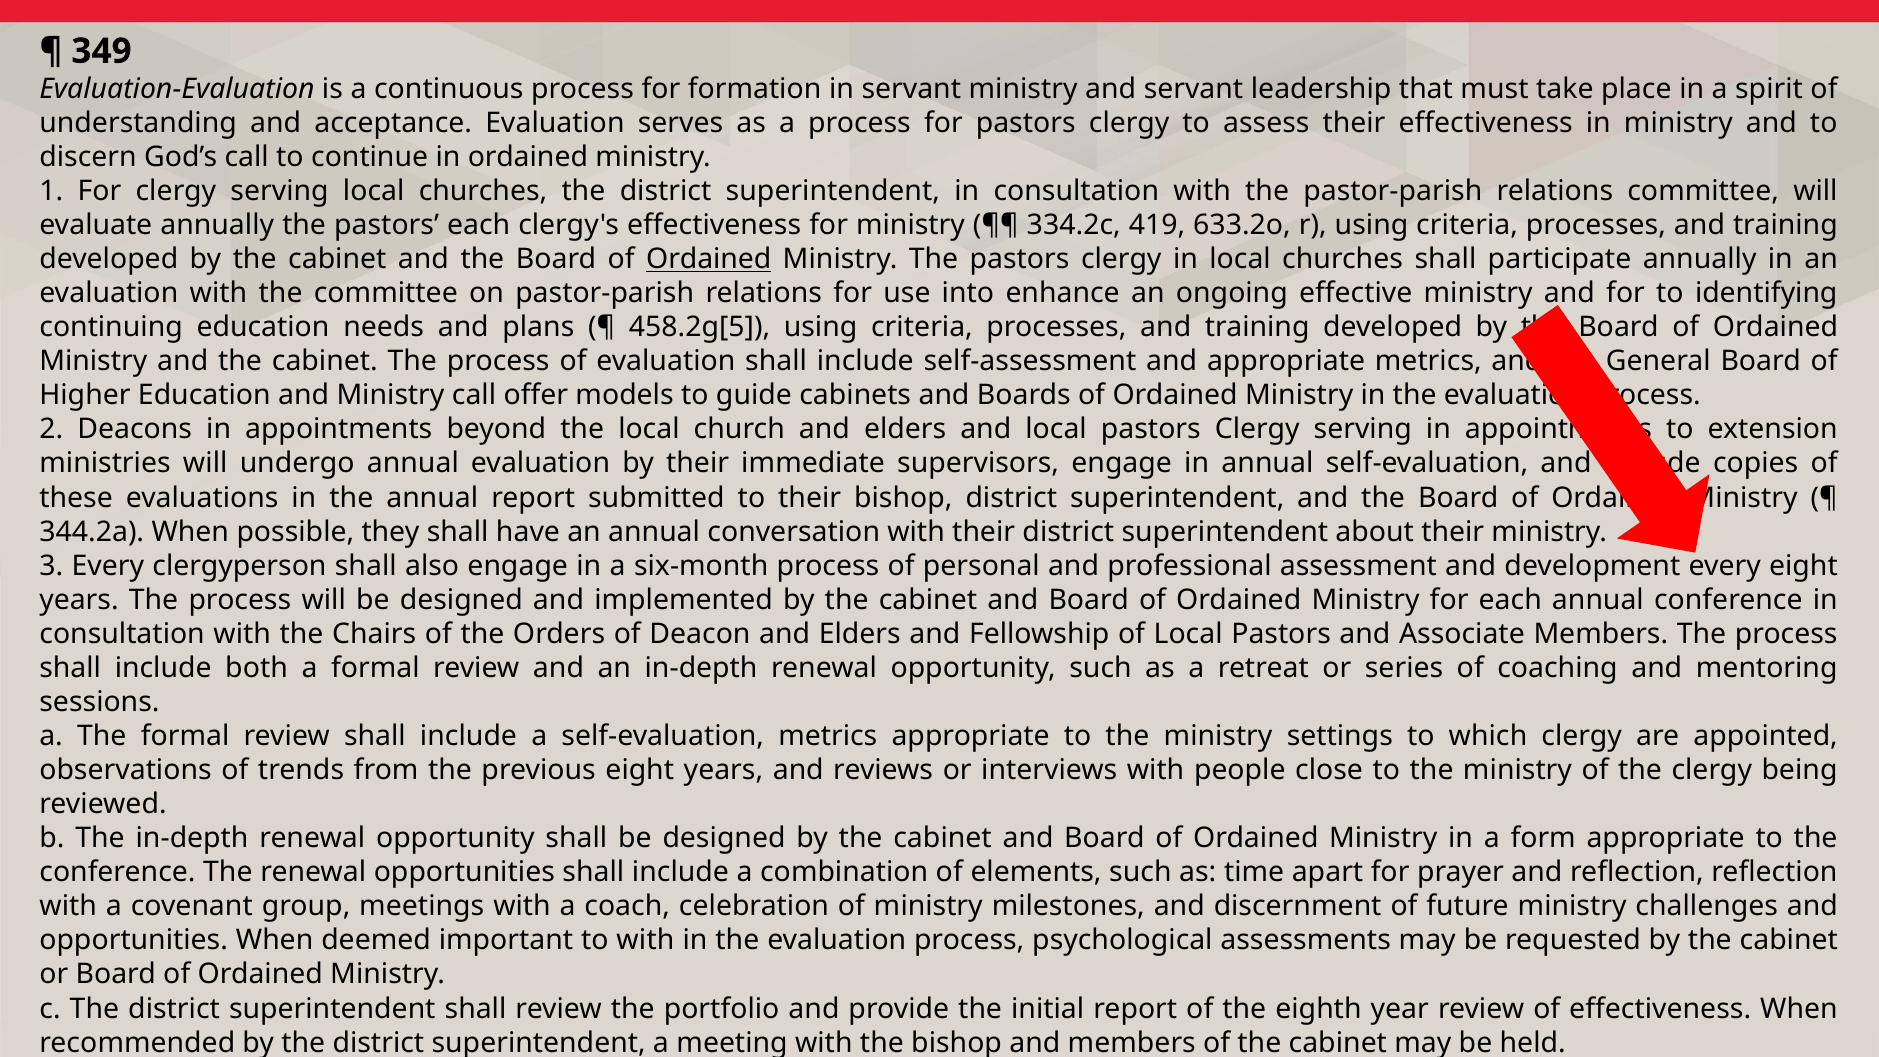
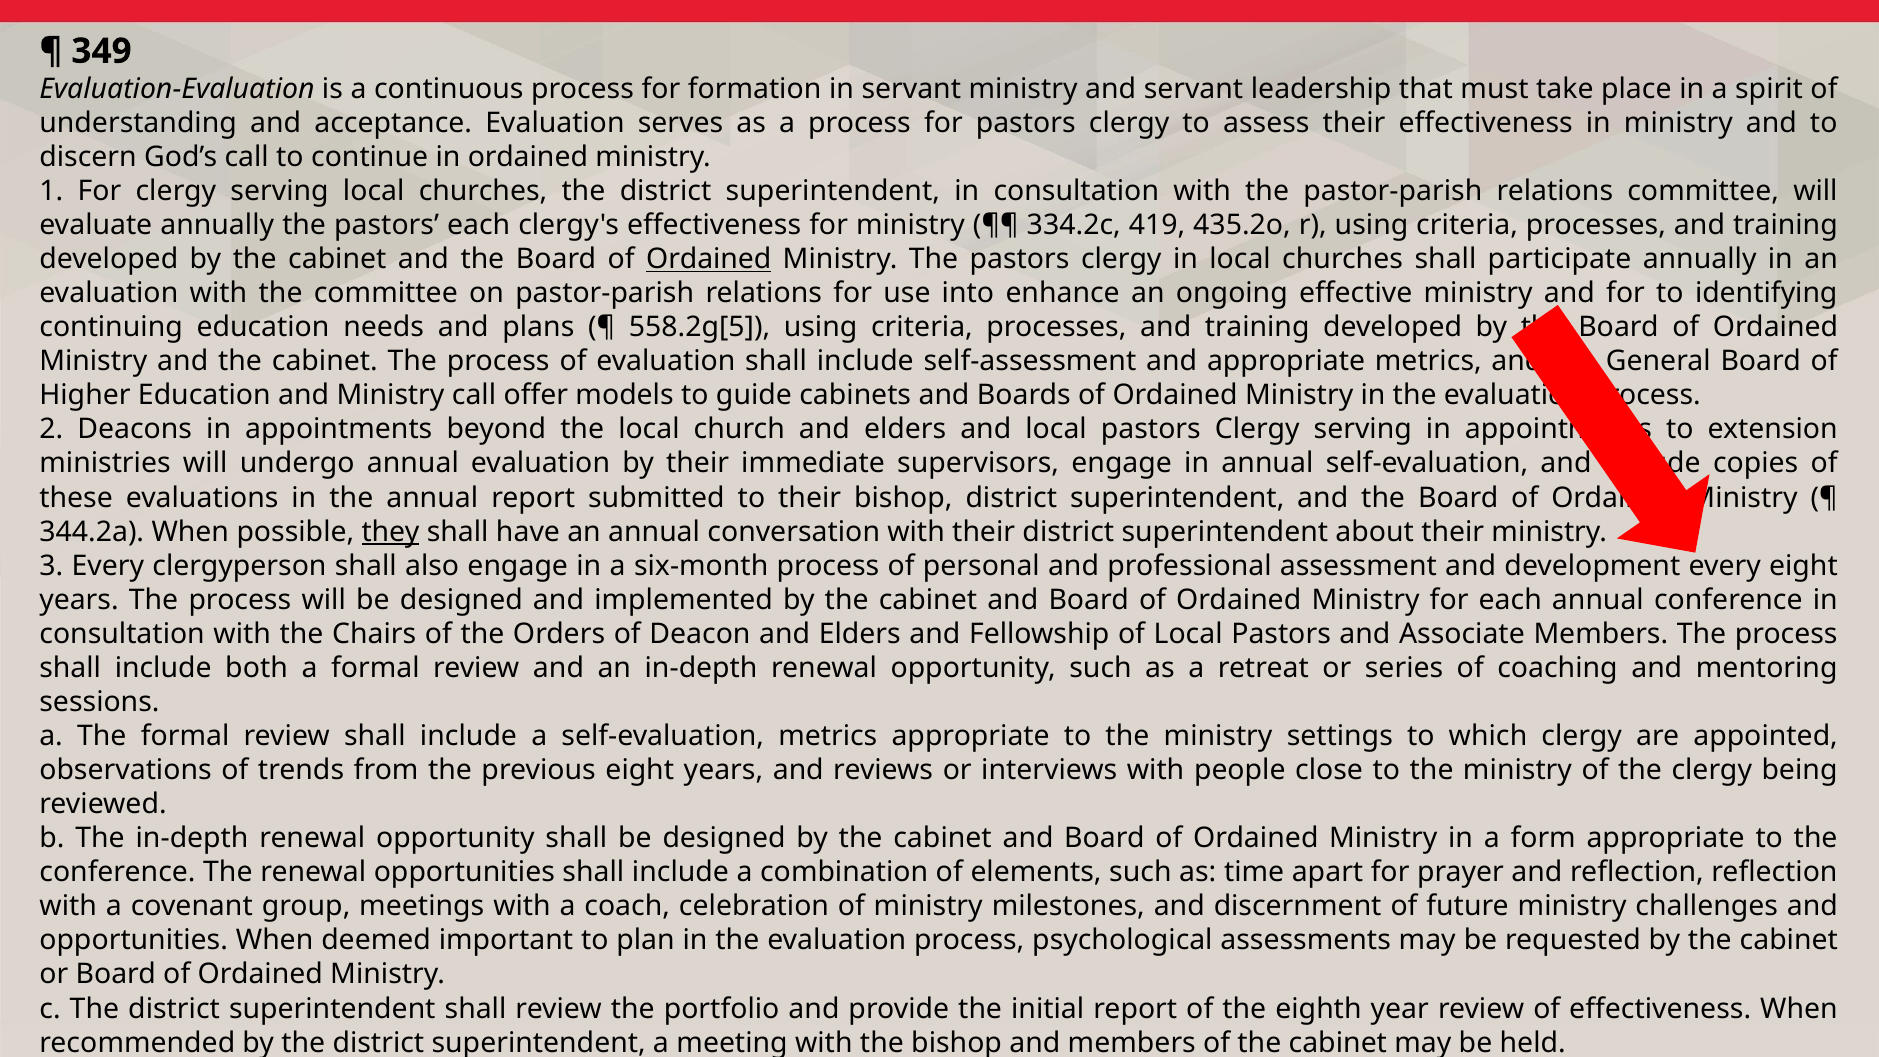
633.2o: 633.2o -> 435.2o
458.2g[5: 458.2g[5 -> 558.2g[5
they underline: none -> present
to with: with -> plan
